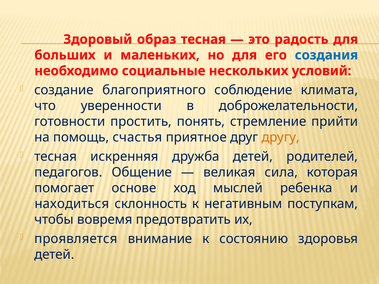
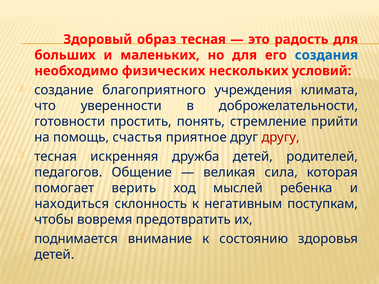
социальные: социальные -> физических
соблюдение: соблюдение -> учреждения
другу colour: orange -> red
основе: основе -> верить
проявляется: проявляется -> поднимается
